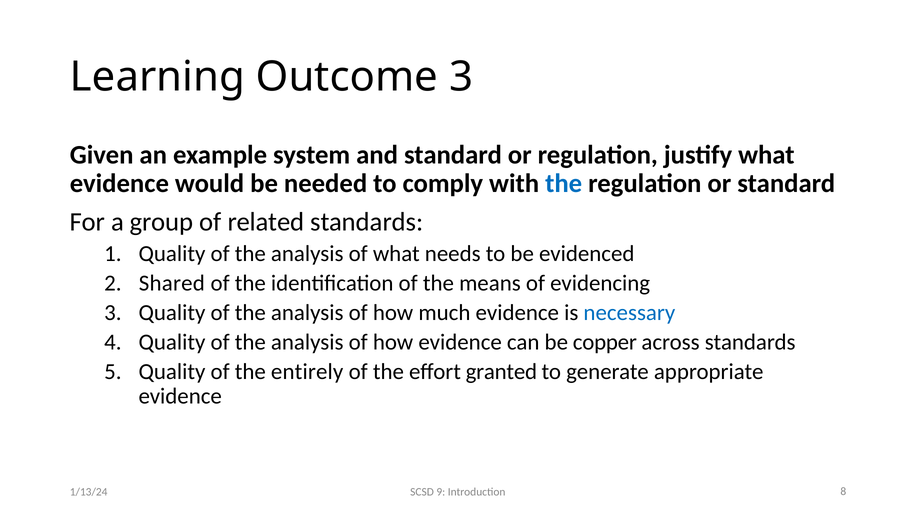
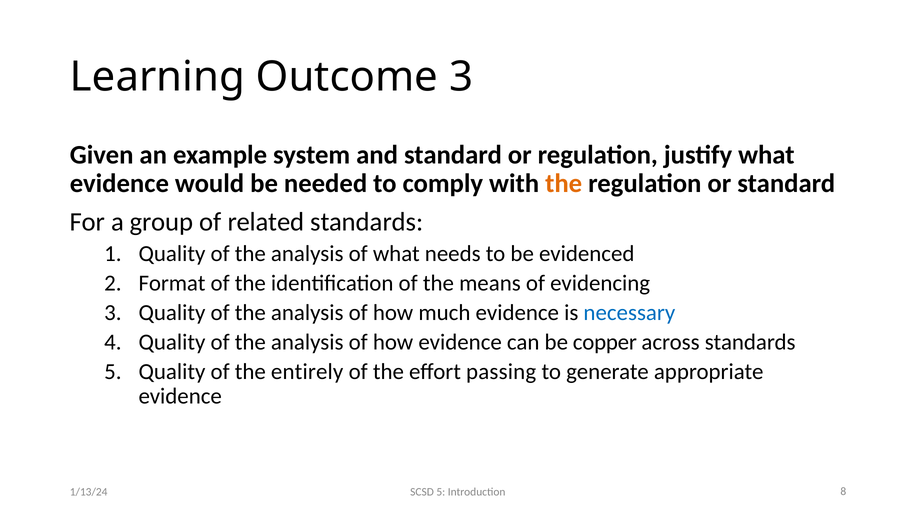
the at (564, 184) colour: blue -> orange
Shared: Shared -> Format
granted: granted -> passing
SCSD 9: 9 -> 5
